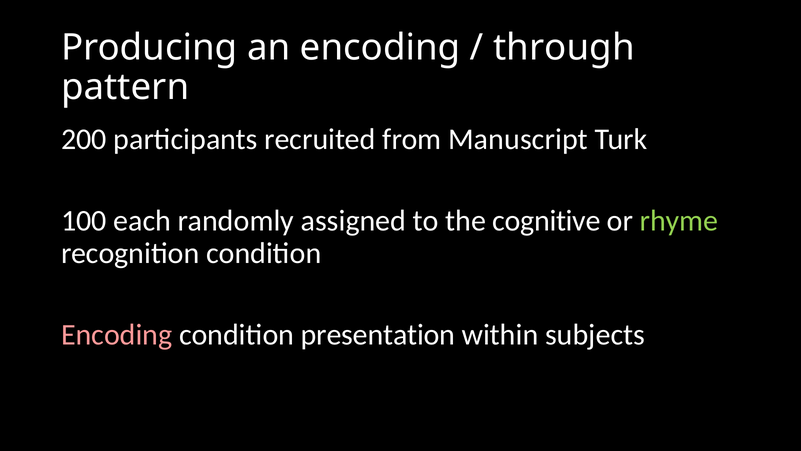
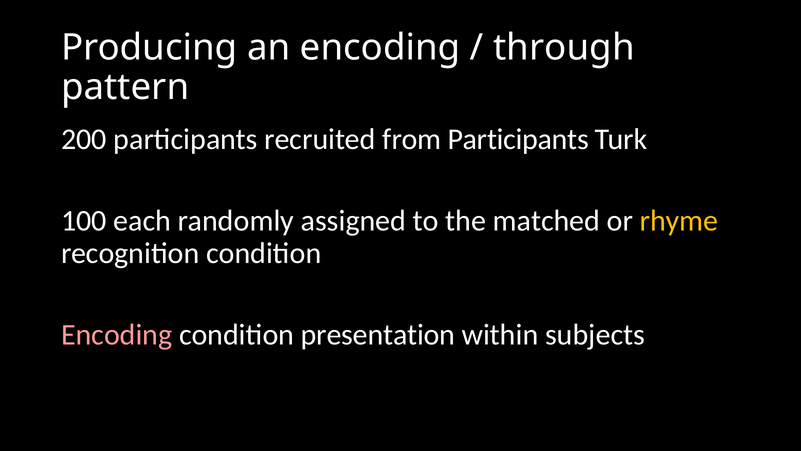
from Manuscript: Manuscript -> Participants
cognitive: cognitive -> matched
rhyme colour: light green -> yellow
